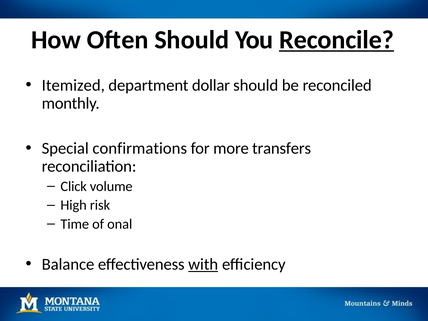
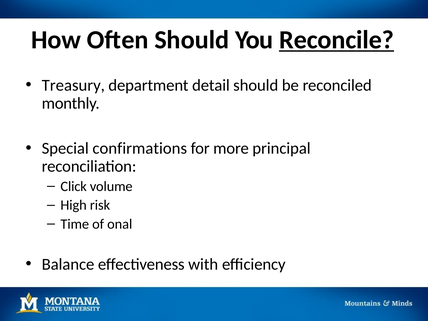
Itemized: Itemized -> Treasury
dollar: dollar -> detail
transfers: transfers -> principal
with underline: present -> none
